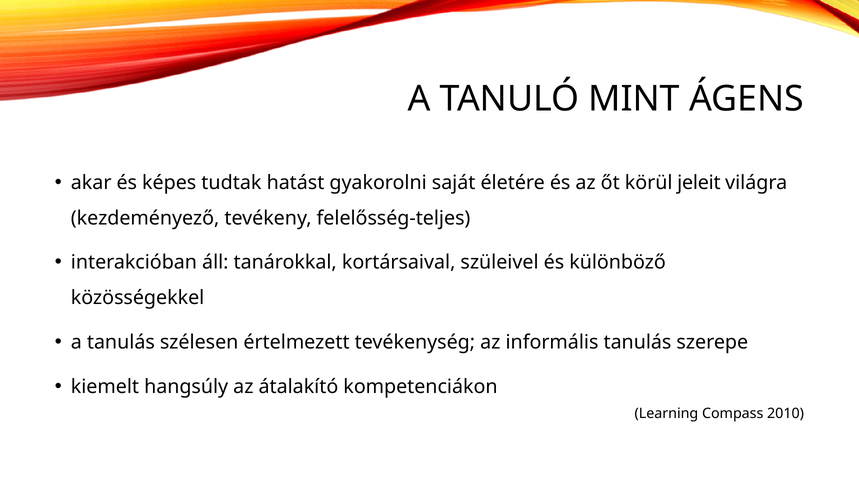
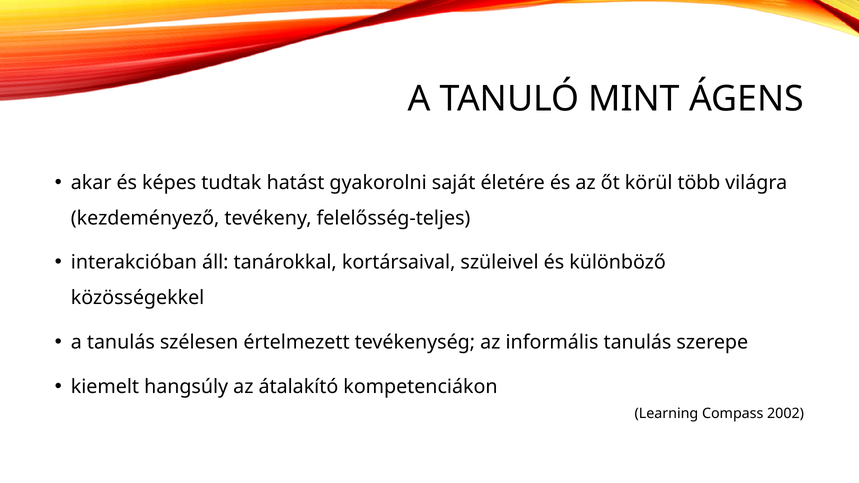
jeleit: jeleit -> több
2010: 2010 -> 2002
